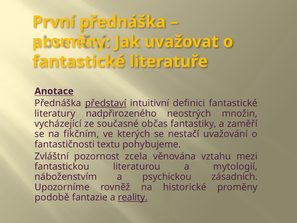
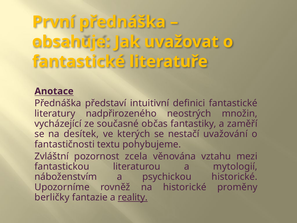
proměny at (71, 42): proměny -> obsahuje
představí underline: present -> none
fikčním: fikčním -> desítek
psychickou zásadních: zásadních -> historické
podobě: podobě -> berličky
